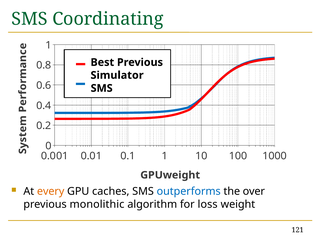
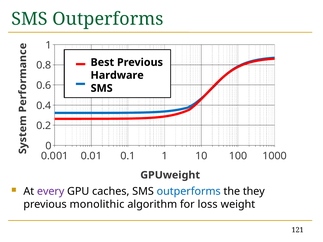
Coordinating at (108, 19): Coordinating -> Outperforms
Simulator: Simulator -> Hardware
every colour: orange -> purple
over: over -> they
